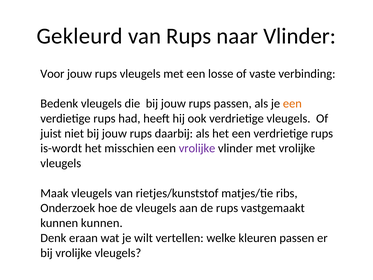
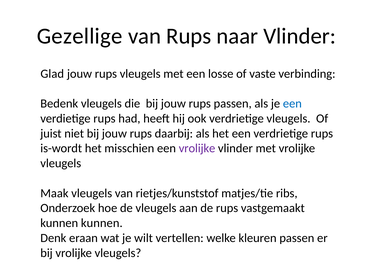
Gekleurd: Gekleurd -> Gezellige
Voor: Voor -> Glad
een at (292, 103) colour: orange -> blue
